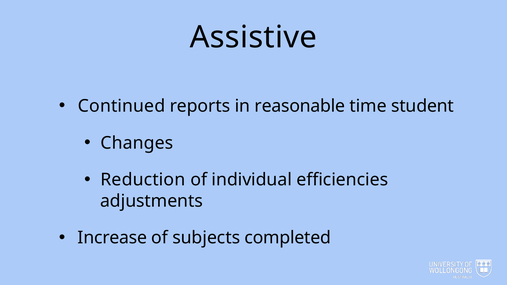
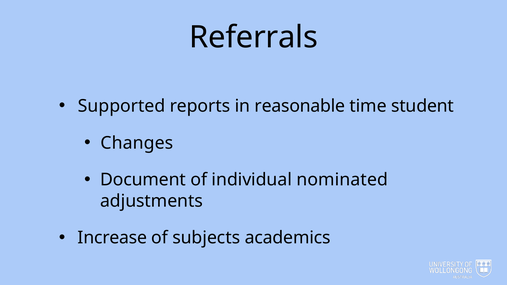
Assistive: Assistive -> Referrals
Continued: Continued -> Supported
Reduction: Reduction -> Document
efficiencies: efficiencies -> nominated
completed: completed -> academics
